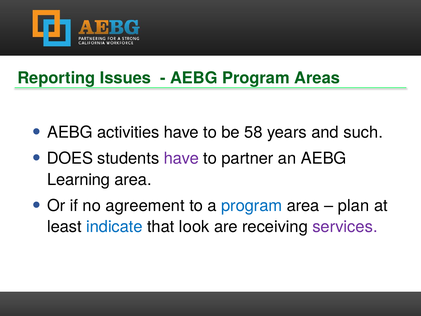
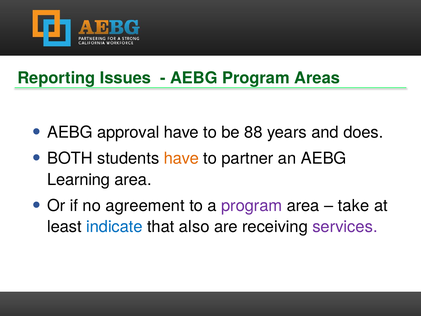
activities: activities -> approval
58: 58 -> 88
such: such -> does
DOES: DOES -> BOTH
have at (181, 158) colour: purple -> orange
program at (252, 205) colour: blue -> purple
plan: plan -> take
look: look -> also
